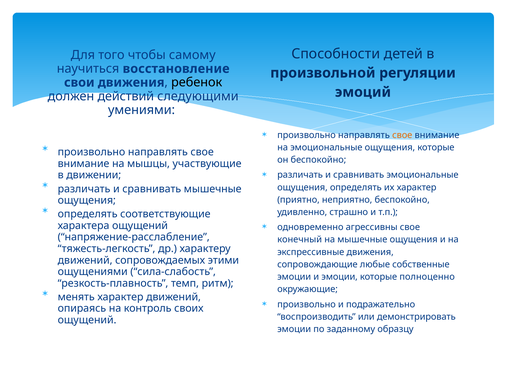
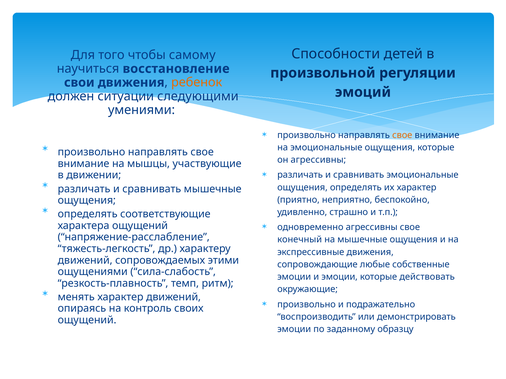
ребенок colour: black -> orange
действий: действий -> ситуации
он беспокойно: беспокойно -> агрессивны
полноценно: полноценно -> действовать
